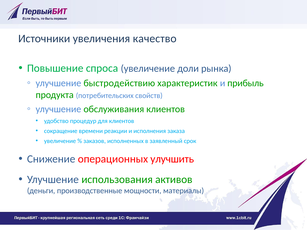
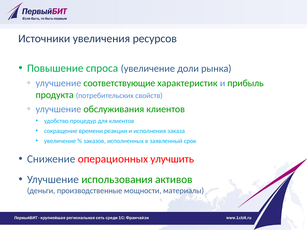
качество: качество -> ресурсов
быстродействию: быстродействию -> соответствующие
